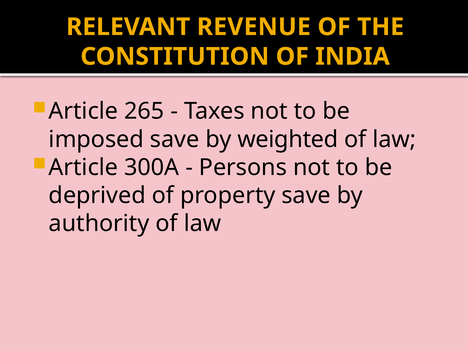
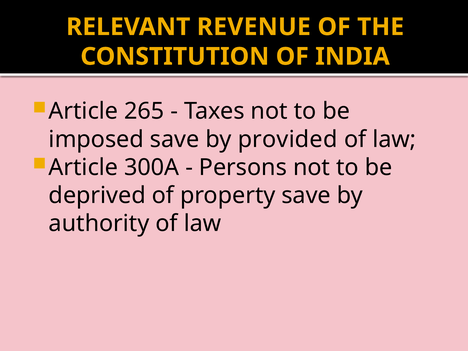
weighted: weighted -> provided
